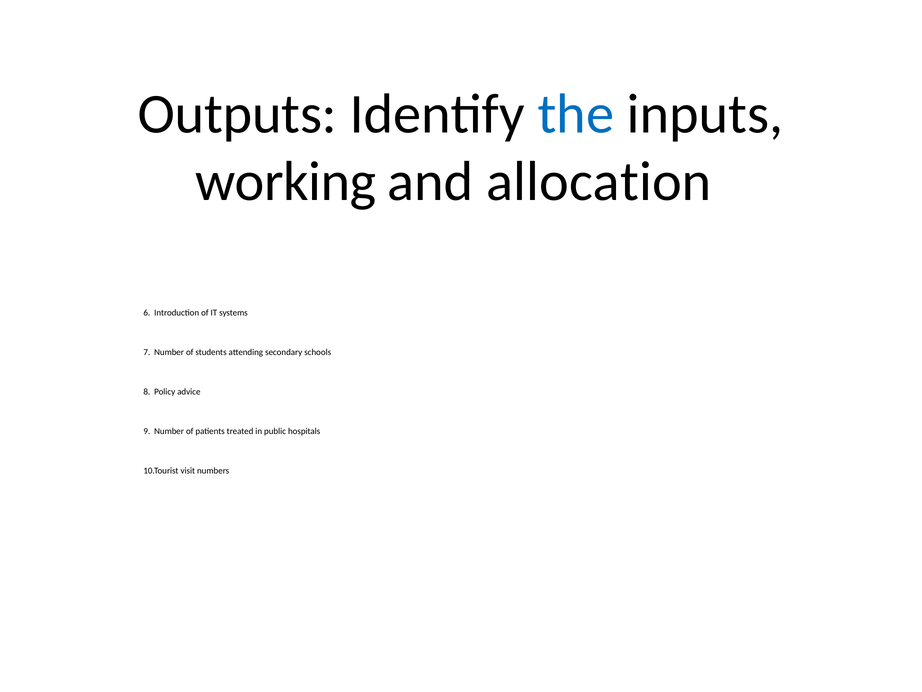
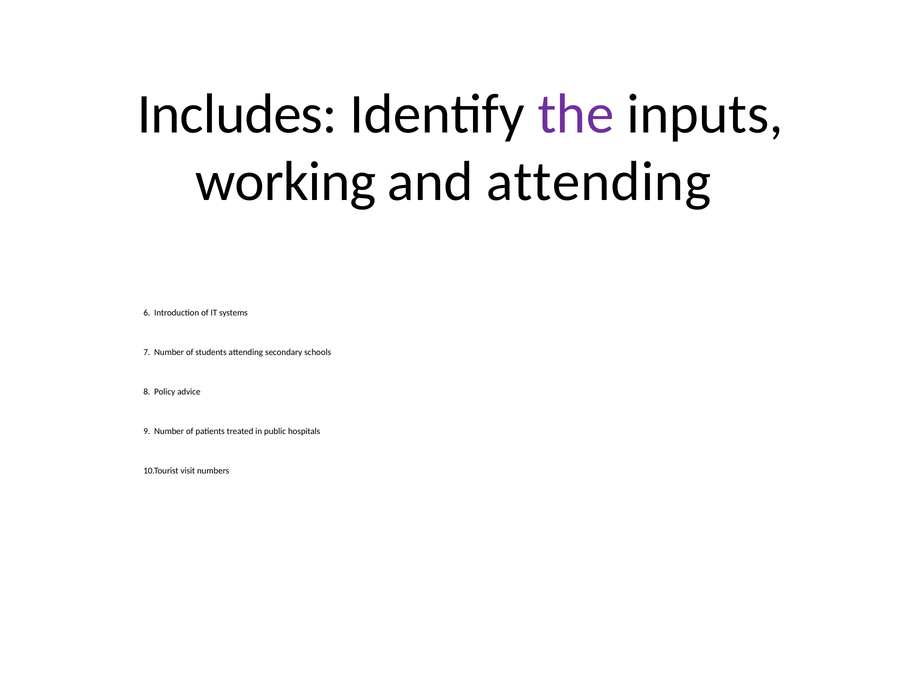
Outputs: Outputs -> Includes
the colour: blue -> purple
and allocation: allocation -> attending
